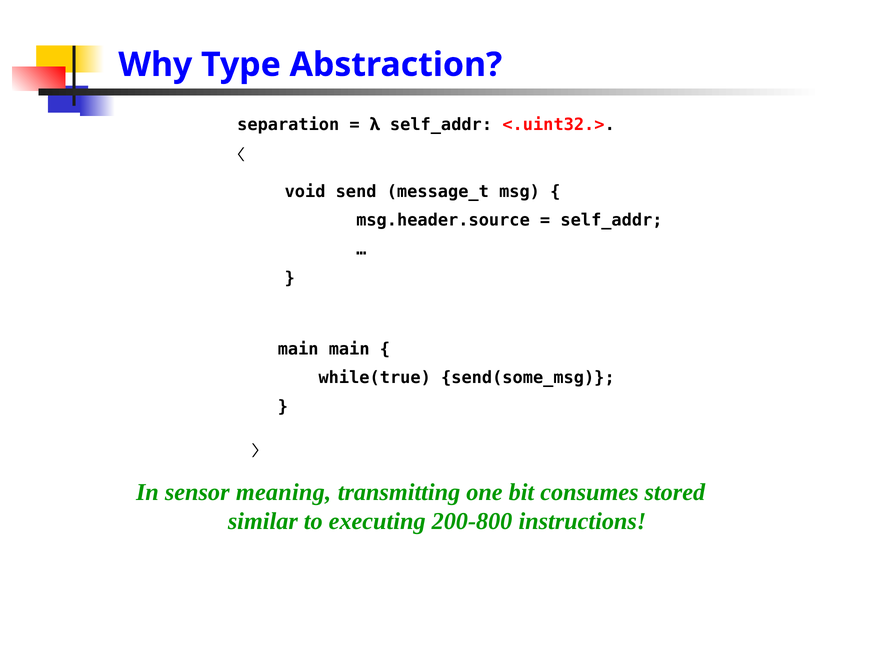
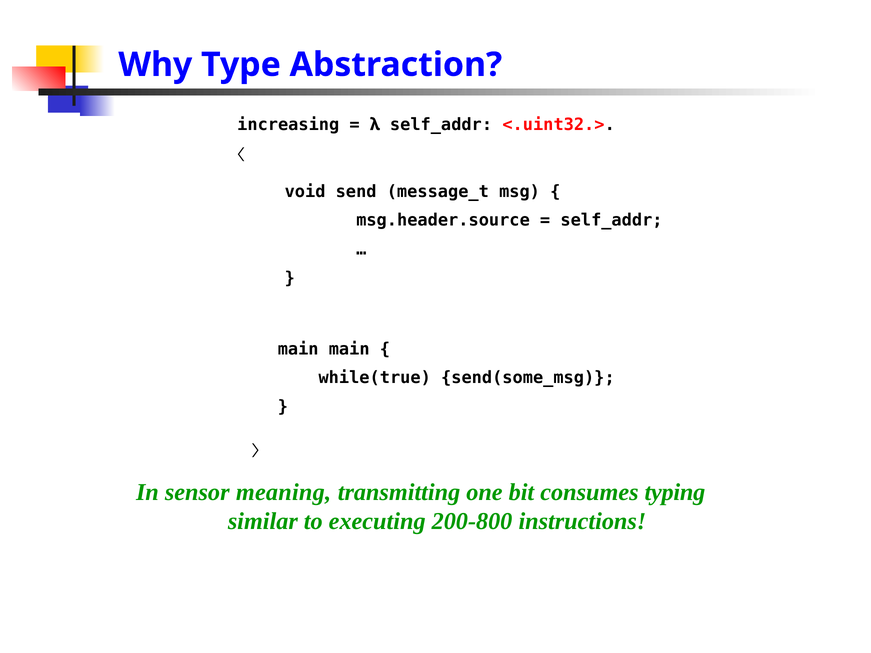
separation: separation -> increasing
stored: stored -> typing
